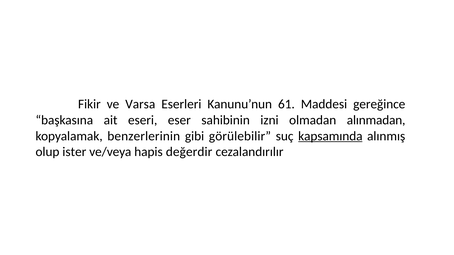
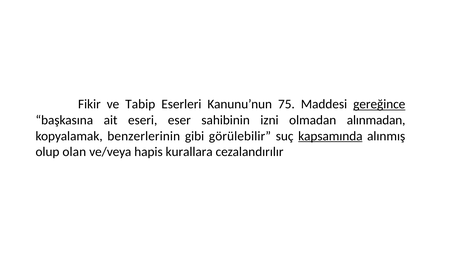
Varsa: Varsa -> Tabip
61: 61 -> 75
gereğince underline: none -> present
ister: ister -> olan
değerdir: değerdir -> kurallara
